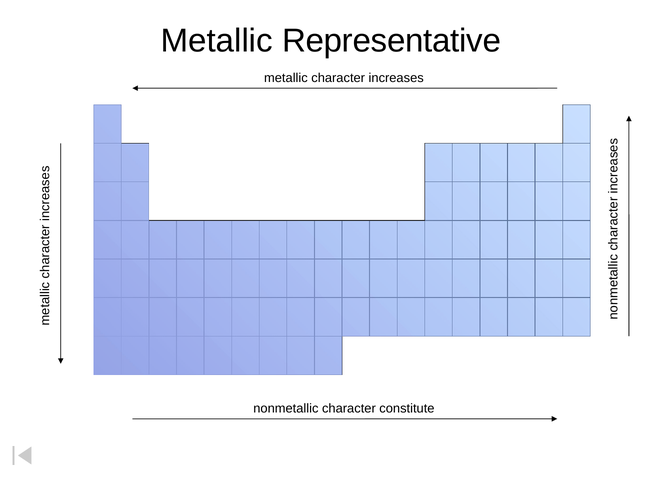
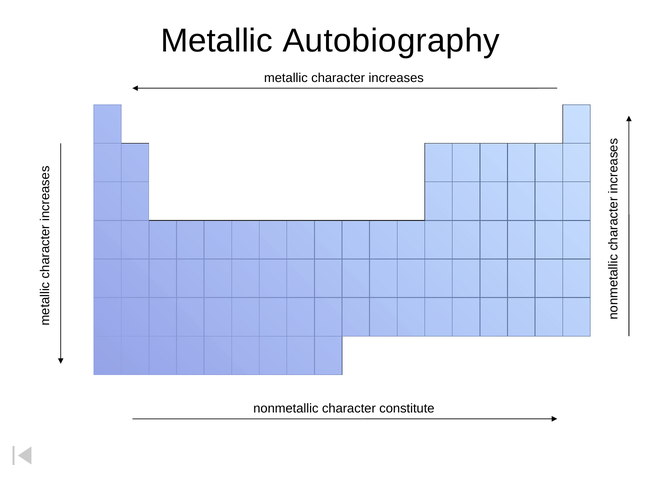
Representative: Representative -> Autobiography
